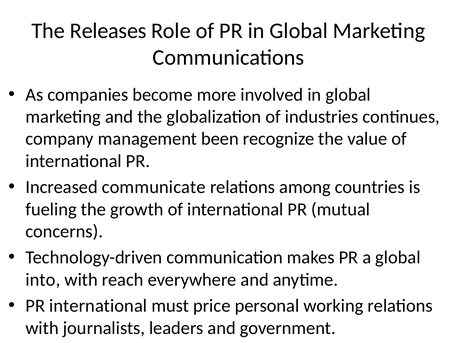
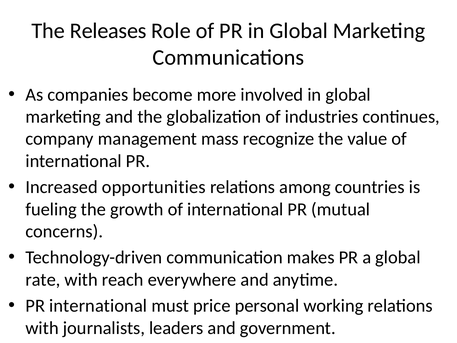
been: been -> mass
communicate: communicate -> opportunities
into: into -> rate
